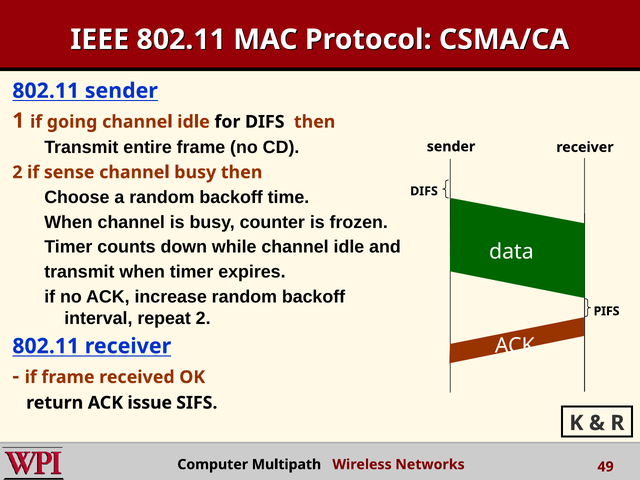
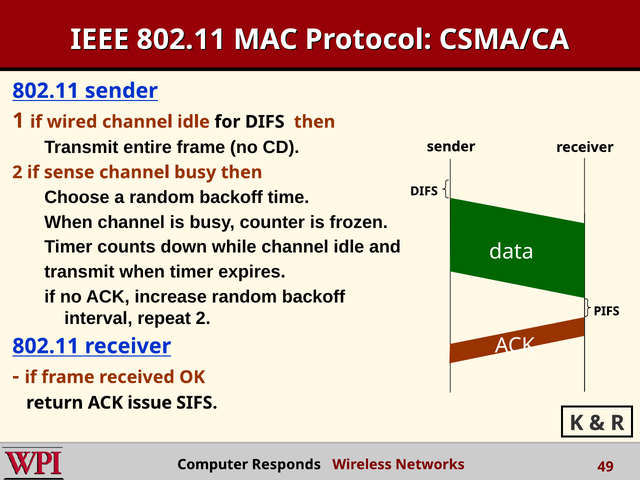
going: going -> wired
Multipath: Multipath -> Responds
